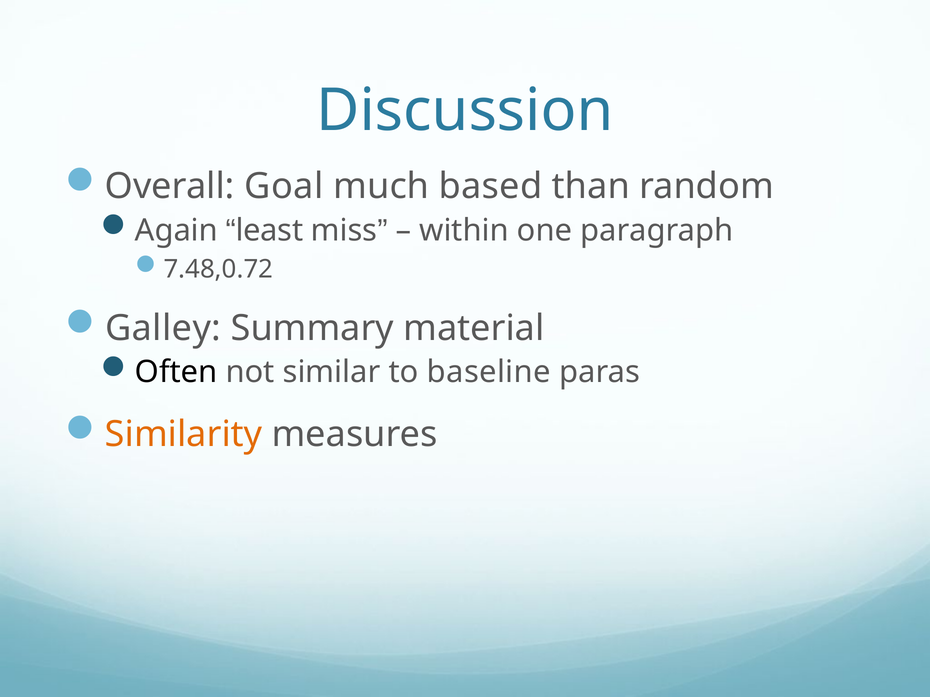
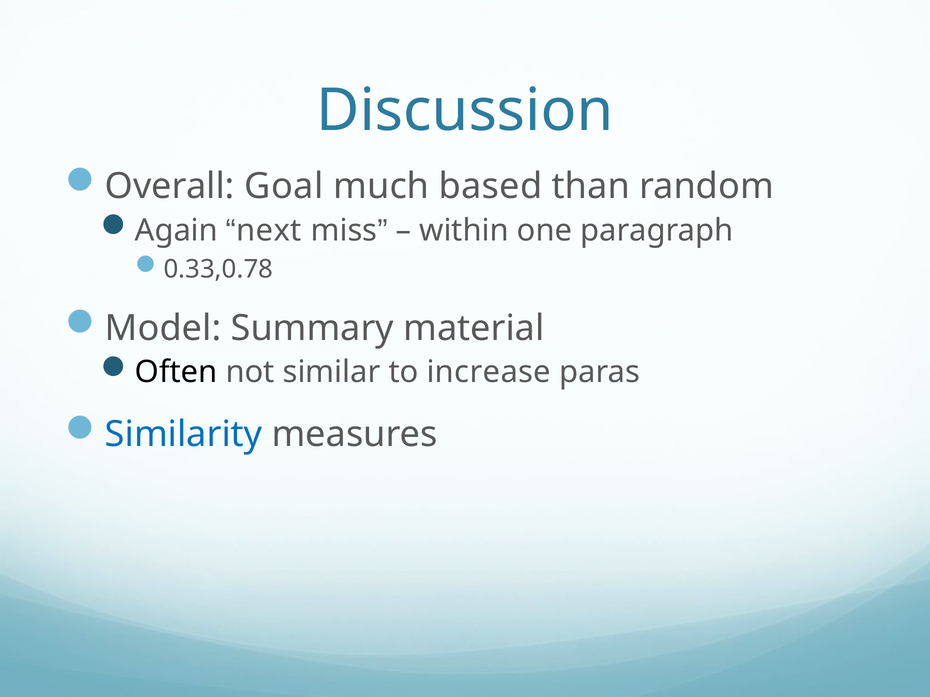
least: least -> next
7.48,0.72: 7.48,0.72 -> 0.33,0.78
Galley: Galley -> Model
baseline: baseline -> increase
Similarity colour: orange -> blue
